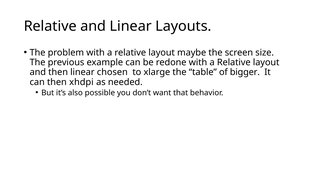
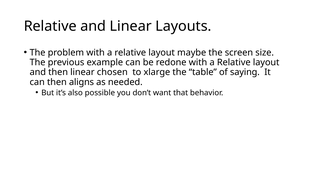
bigger: bigger -> saying
xhdpi: xhdpi -> aligns
